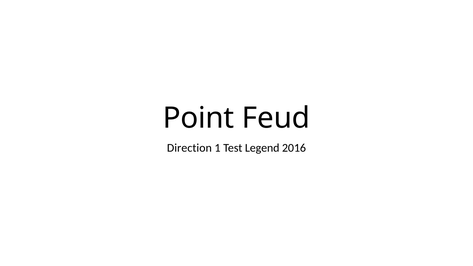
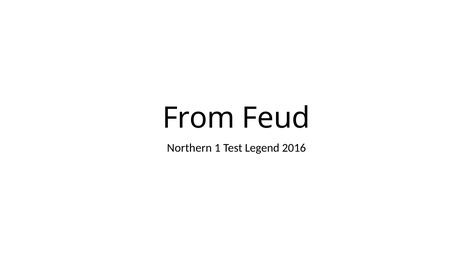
Point: Point -> From
Direction: Direction -> Northern
